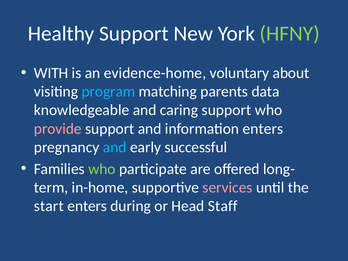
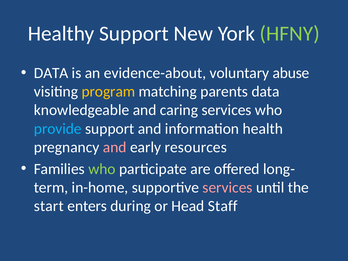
WITH at (51, 73): WITH -> DATA
evidence-home: evidence-home -> evidence-about
about: about -> abuse
program colour: light blue -> yellow
caring support: support -> services
provide colour: pink -> light blue
information enters: enters -> health
and at (115, 147) colour: light blue -> pink
successful: successful -> resources
